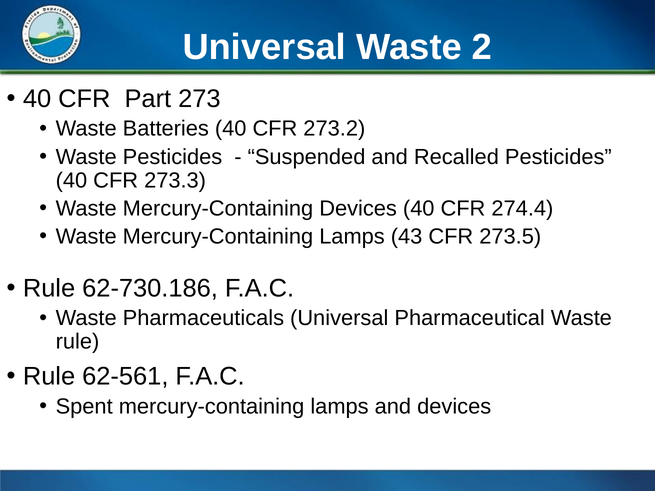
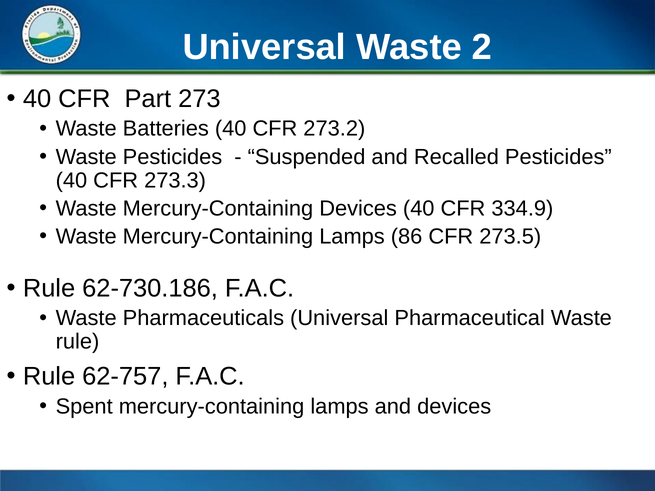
274.4: 274.4 -> 334.9
43: 43 -> 86
62-561: 62-561 -> 62-757
